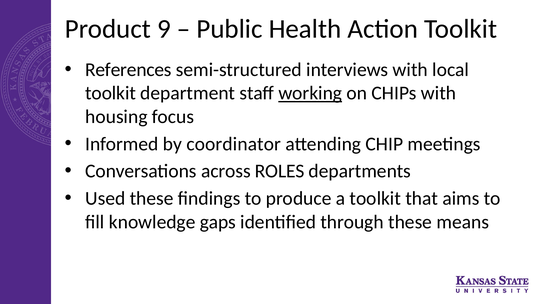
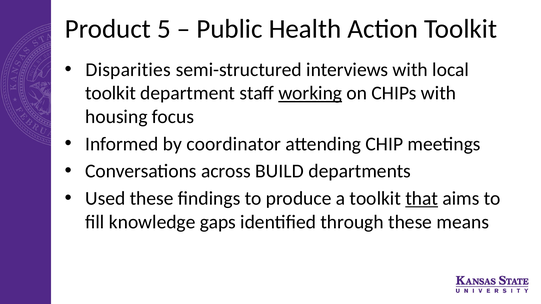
9: 9 -> 5
References: References -> Disparities
ROLES: ROLES -> BUILD
that underline: none -> present
